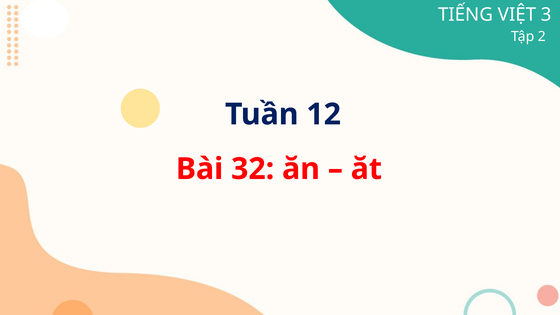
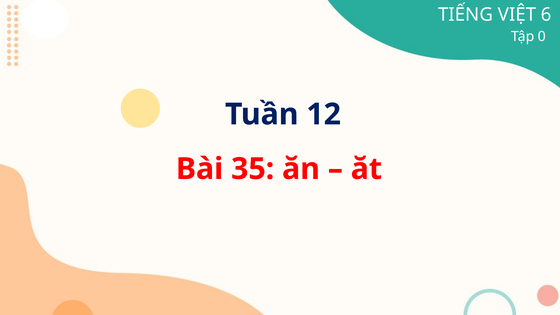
3: 3 -> 6
2: 2 -> 0
32: 32 -> 35
